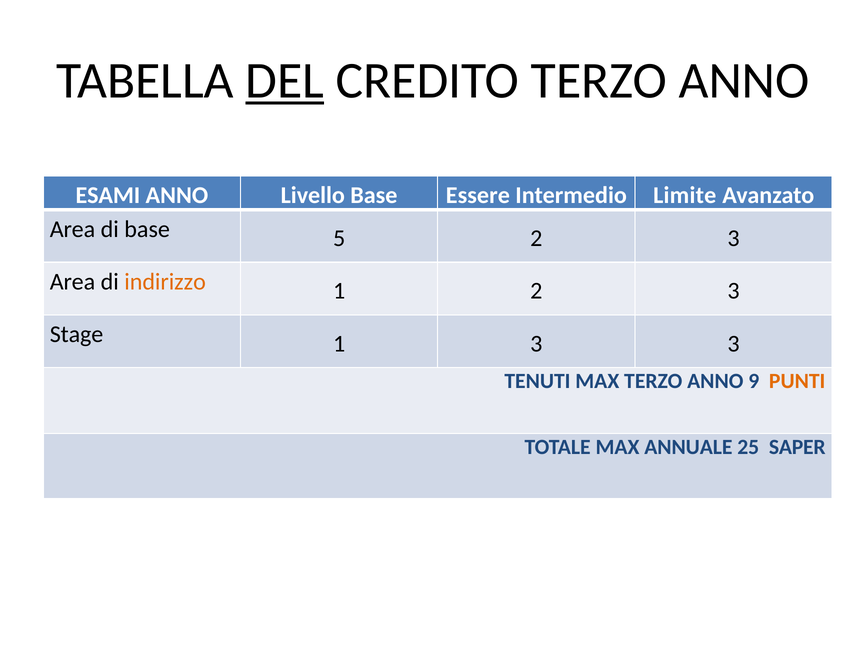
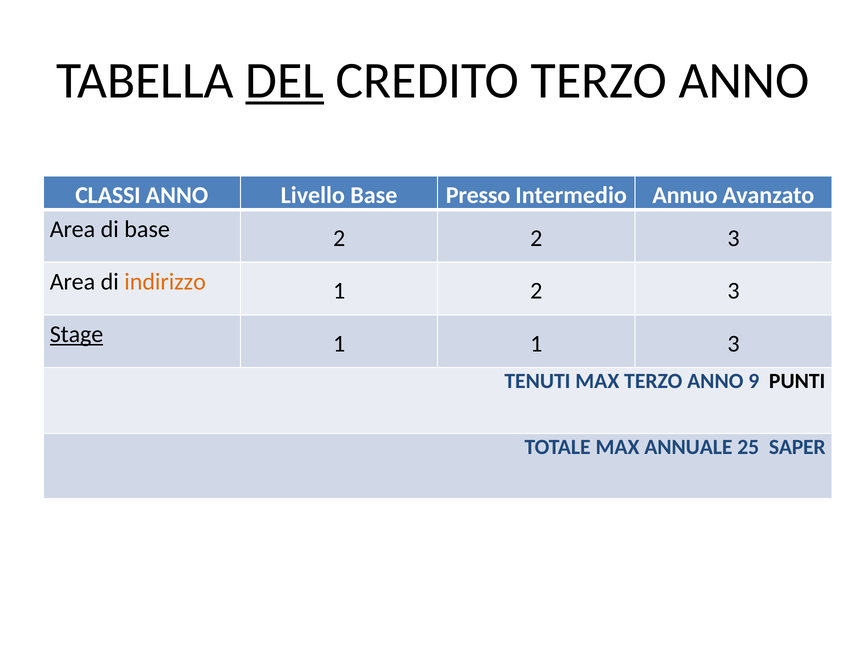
ESAMI: ESAMI -> CLASSI
Essere: Essere -> Presso
Limite: Limite -> Annuo
base 5: 5 -> 2
Stage underline: none -> present
1 3: 3 -> 1
PUNTI colour: orange -> black
